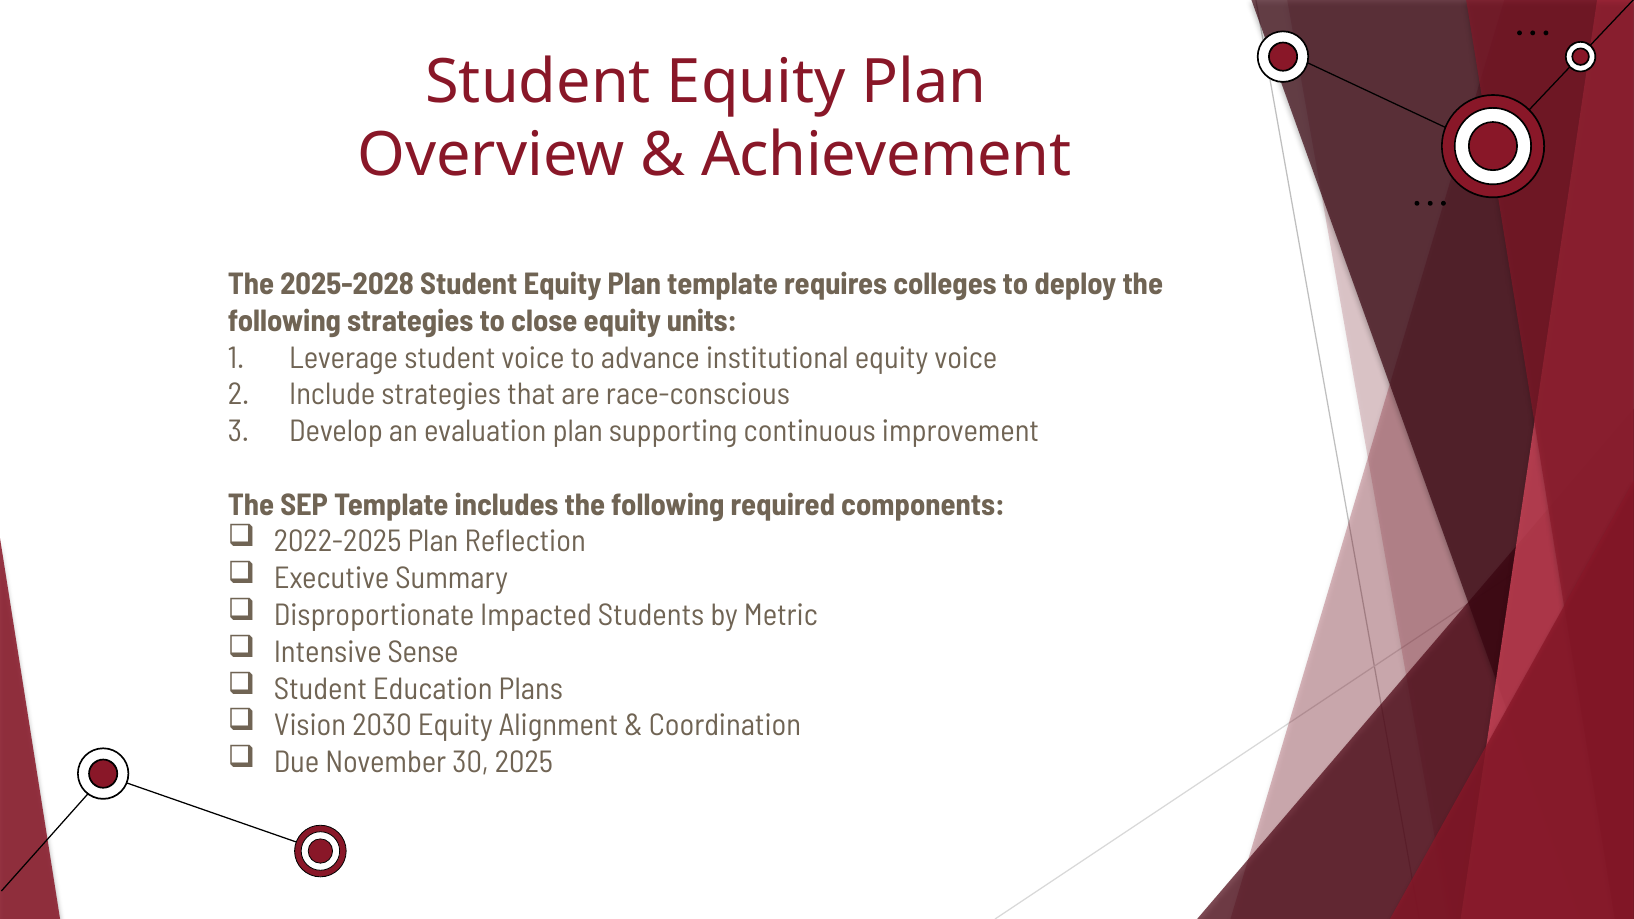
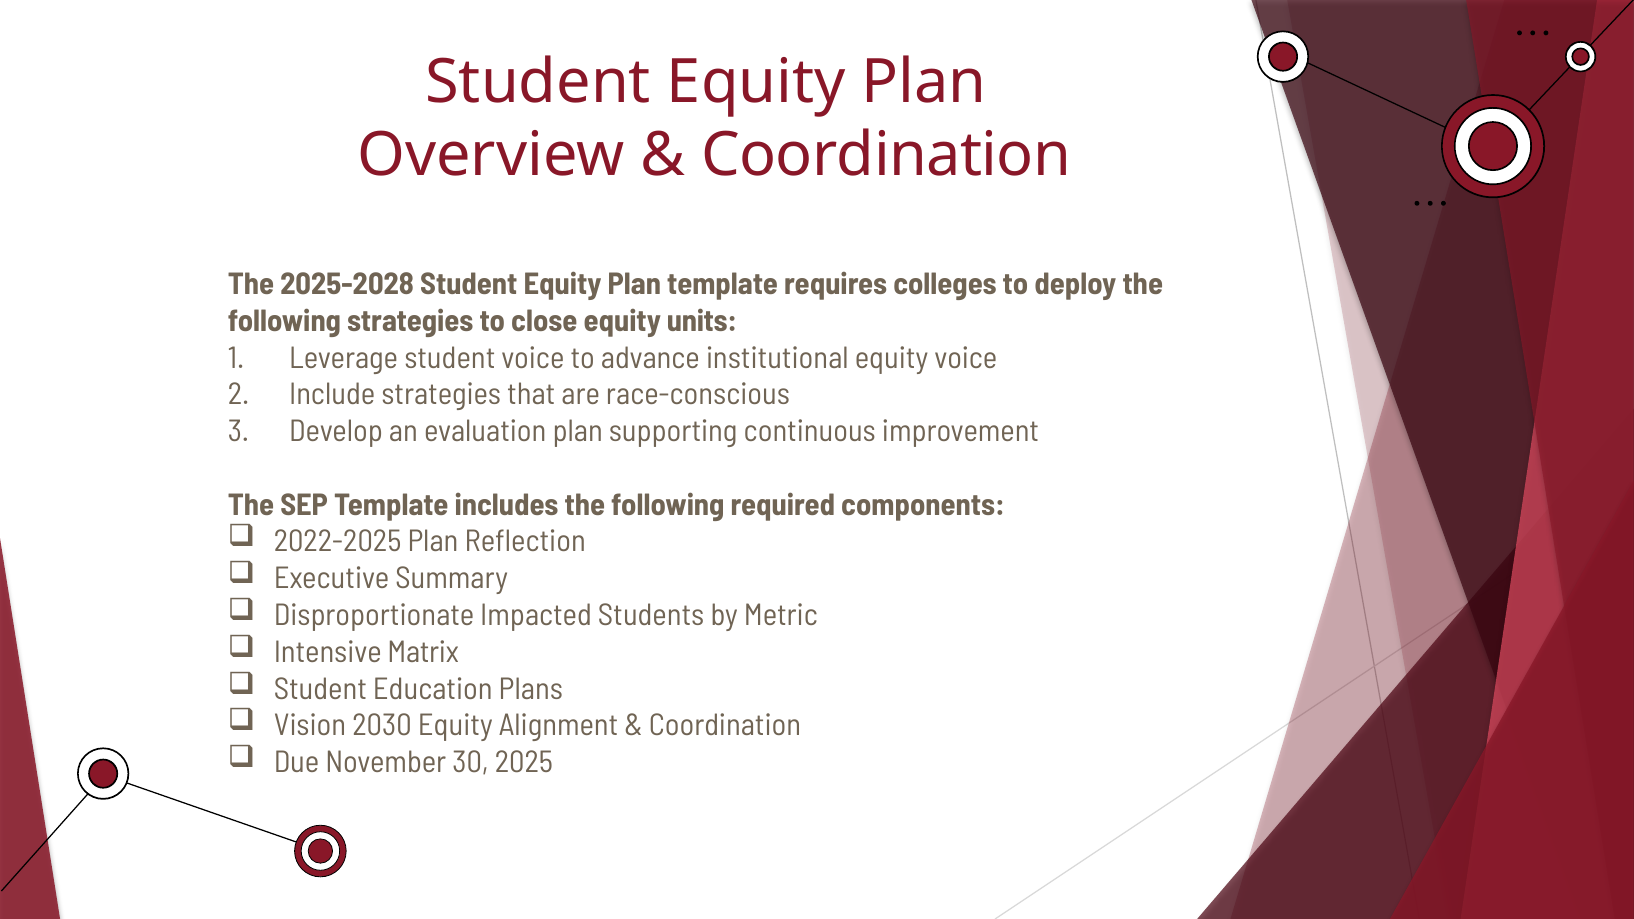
Achievement at (886, 155): Achievement -> Coordination
Sense: Sense -> Matrix
